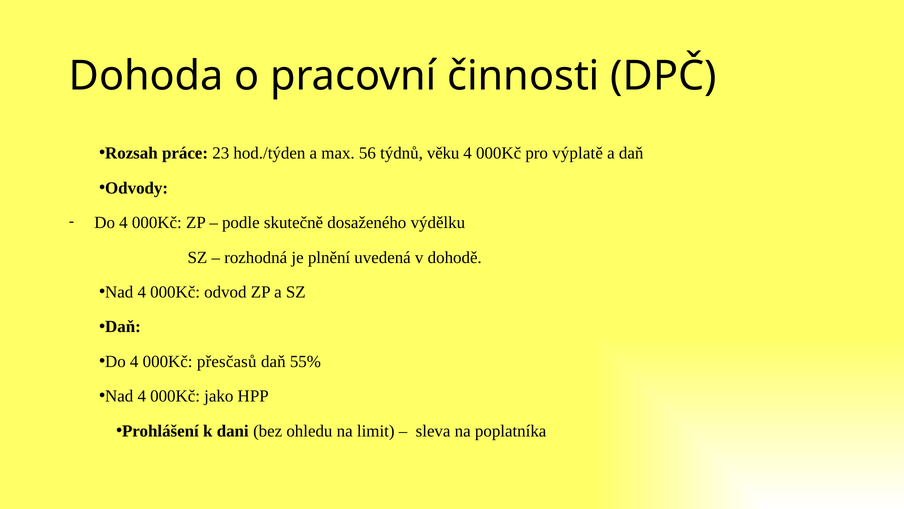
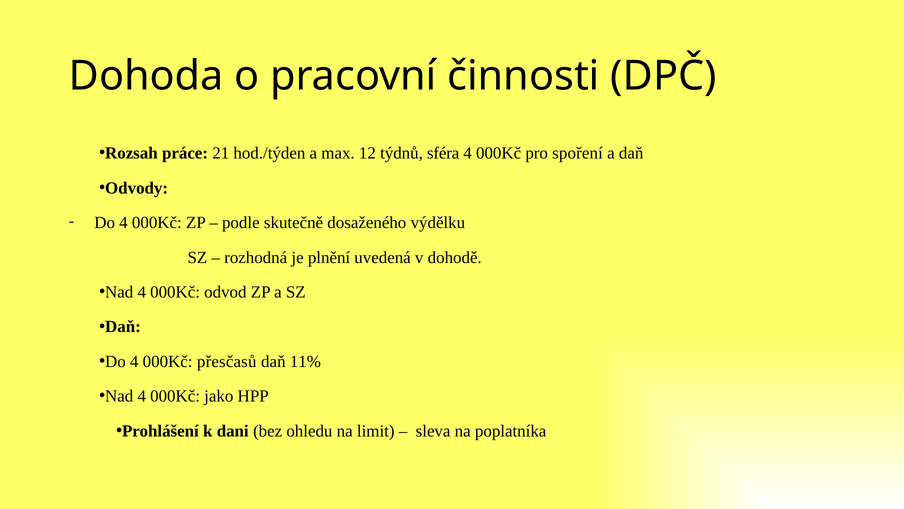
23: 23 -> 21
56: 56 -> 12
věku: věku -> sféra
výplatě: výplatě -> spoření
55%: 55% -> 11%
